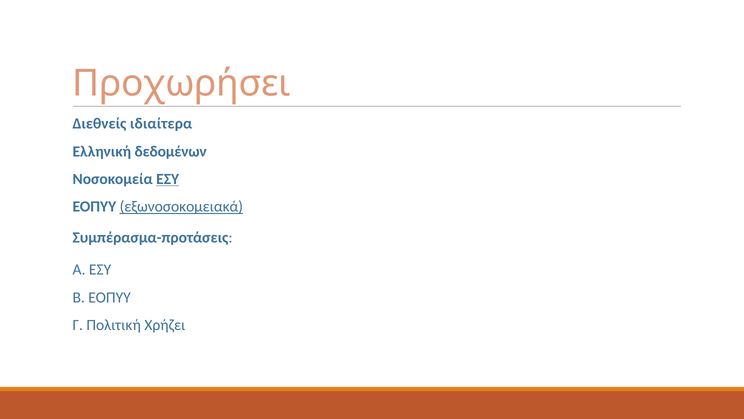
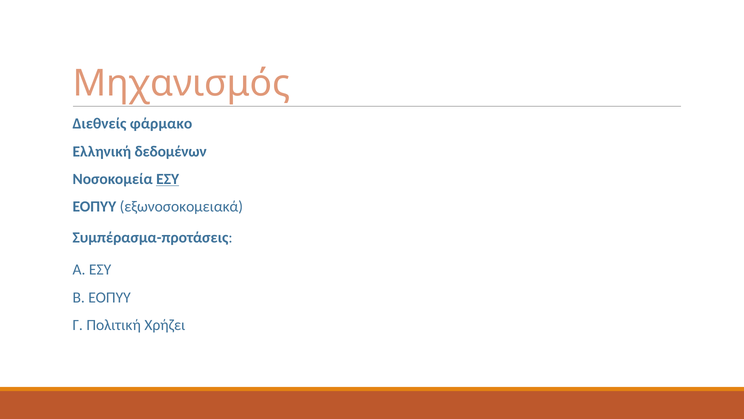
Προχωρήσει: Προχωρήσει -> Μηχανισμός
ιδιαίτερα: ιδιαίτερα -> φάρμακο
εξωνοσοκομειακά underline: present -> none
